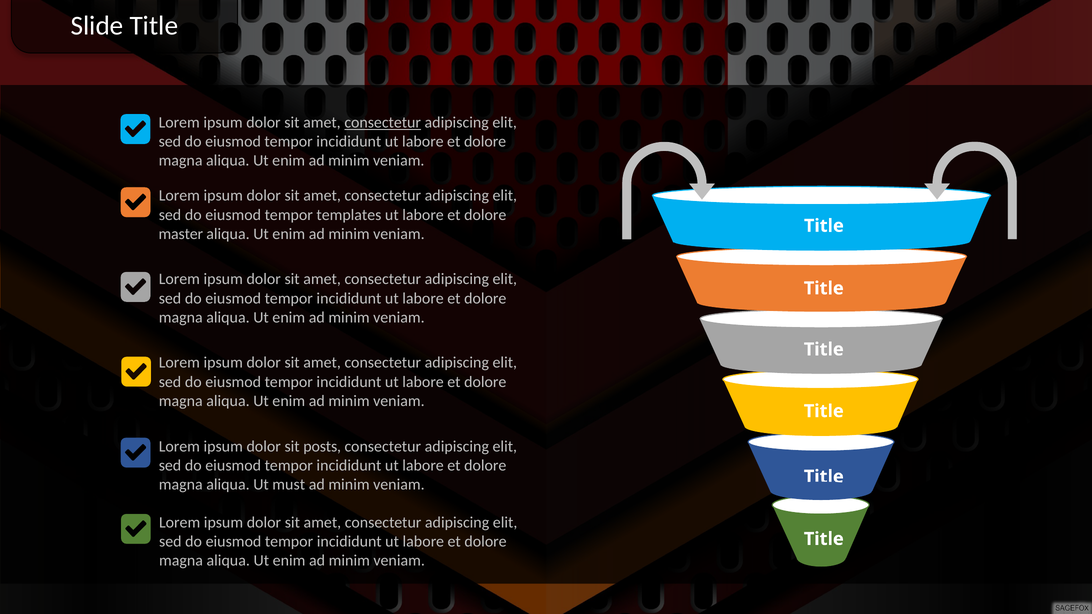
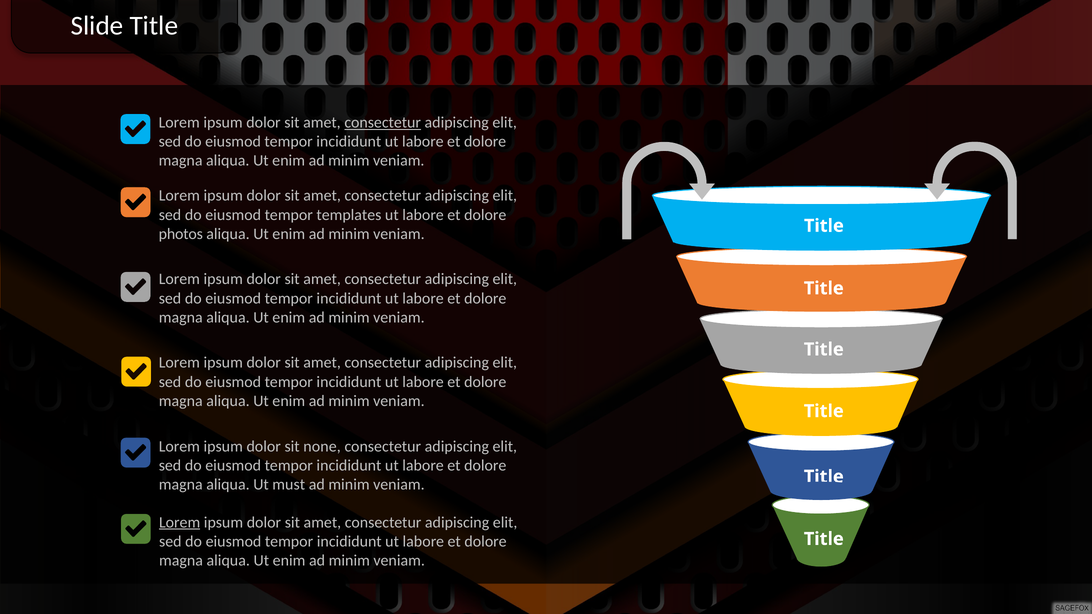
master: master -> photos
posts: posts -> none
Lorem at (180, 523) underline: none -> present
